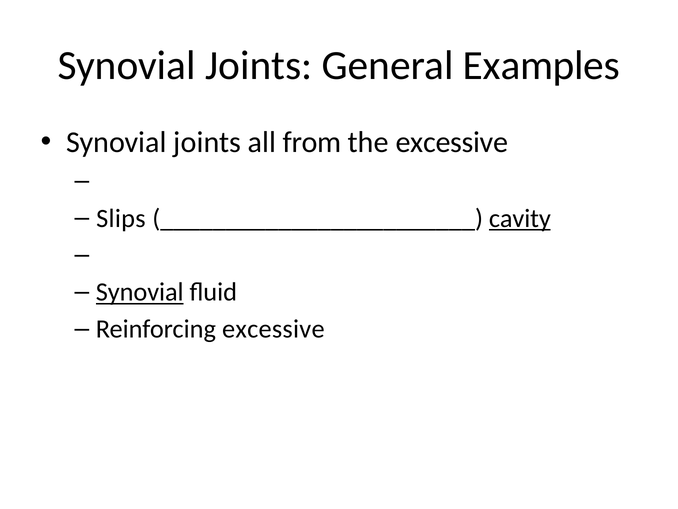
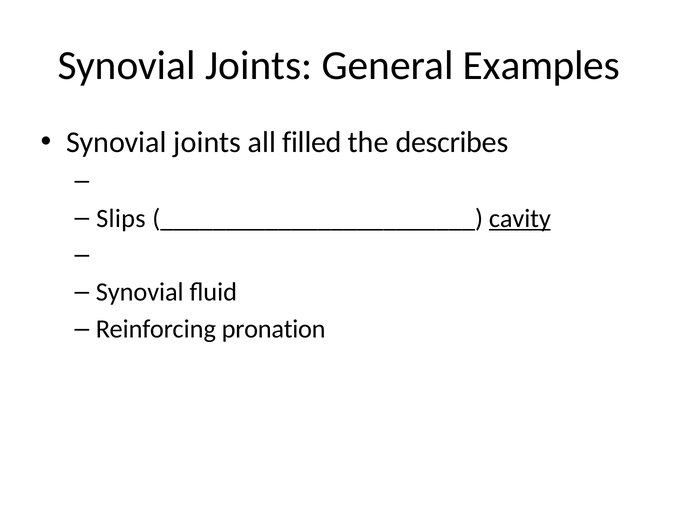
from: from -> filled
the excessive: excessive -> describes
Synovial at (140, 292) underline: present -> none
Reinforcing excessive: excessive -> pronation
